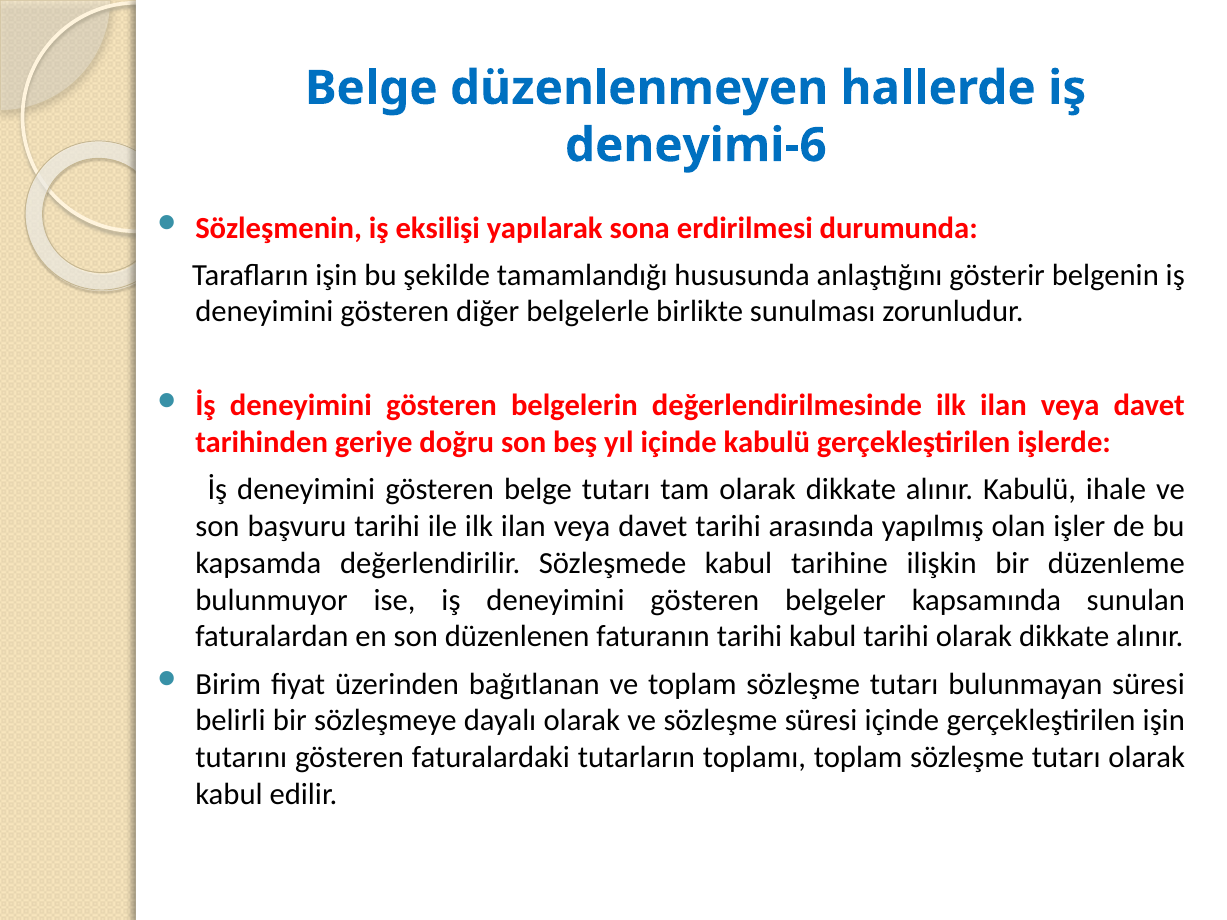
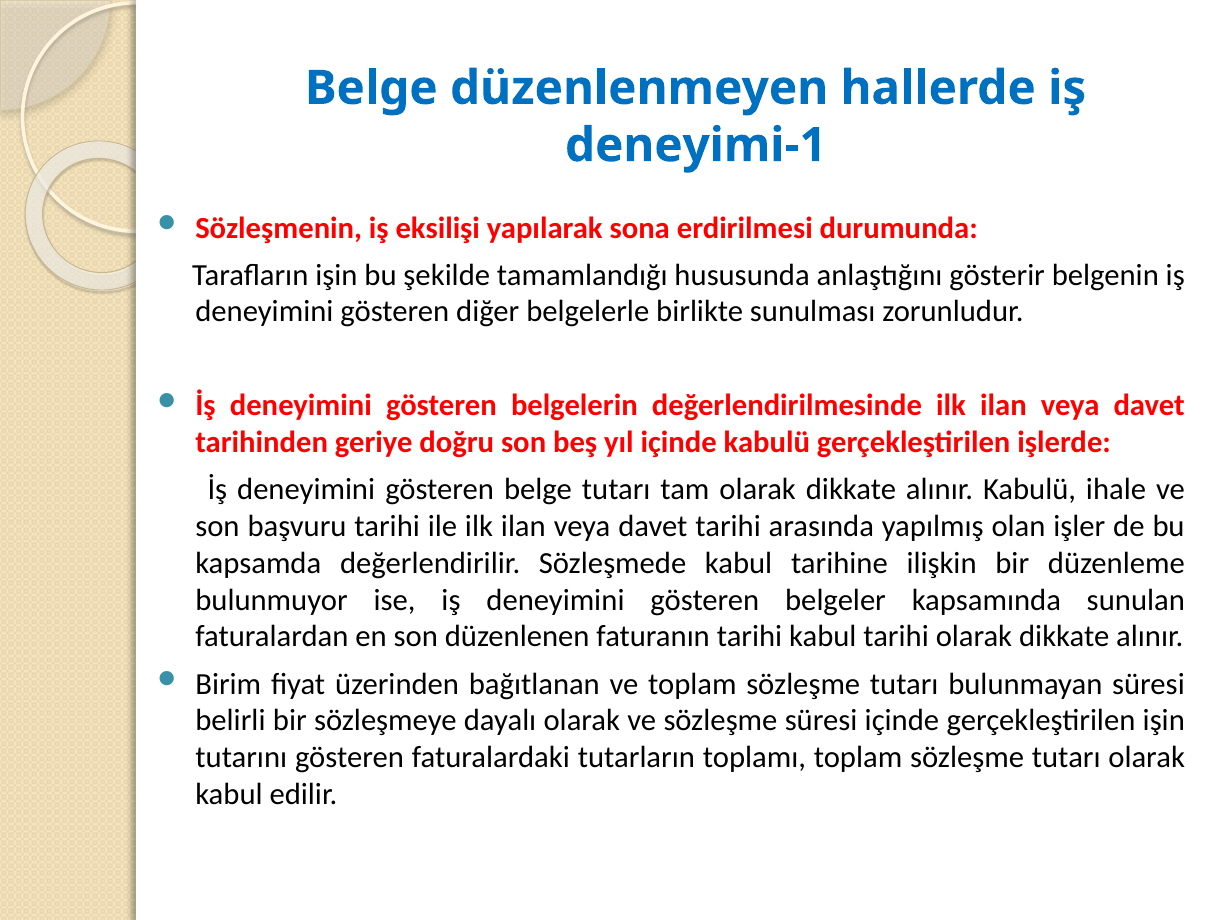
deneyimi-6: deneyimi-6 -> deneyimi-1
